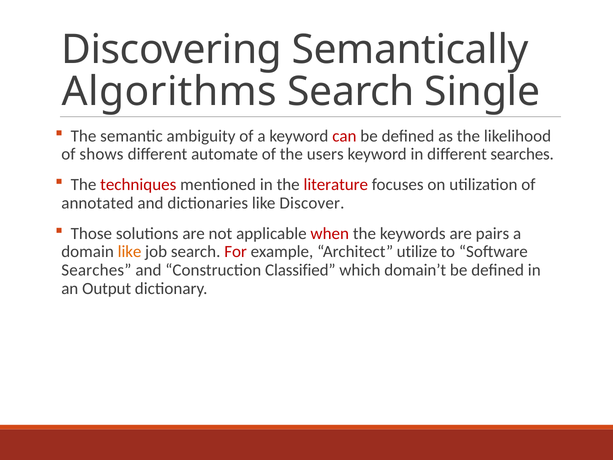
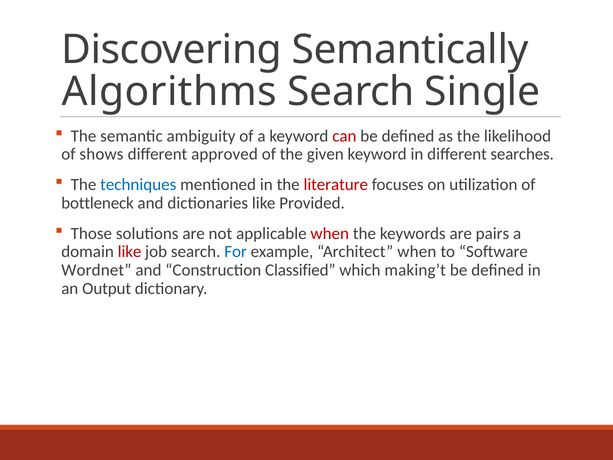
automate: automate -> approved
users: users -> given
techniques colour: red -> blue
annotated: annotated -> bottleneck
Discover: Discover -> Provided
like at (130, 252) colour: orange -> red
For colour: red -> blue
Architect utilize: utilize -> when
Searches at (96, 270): Searches -> Wordnet
domain’t: domain’t -> making’t
